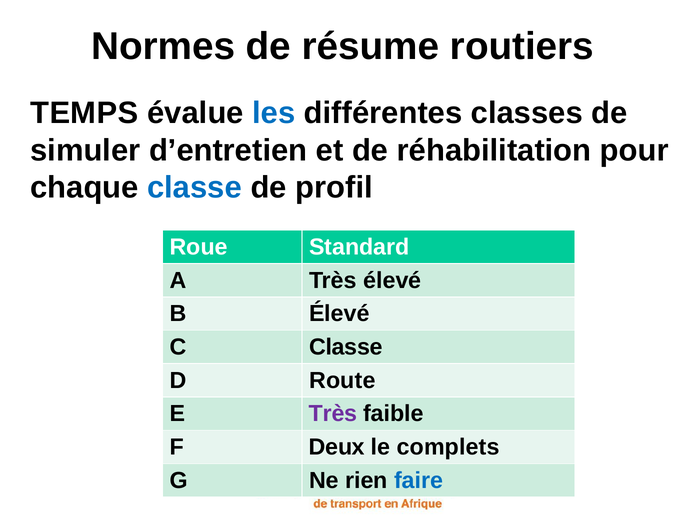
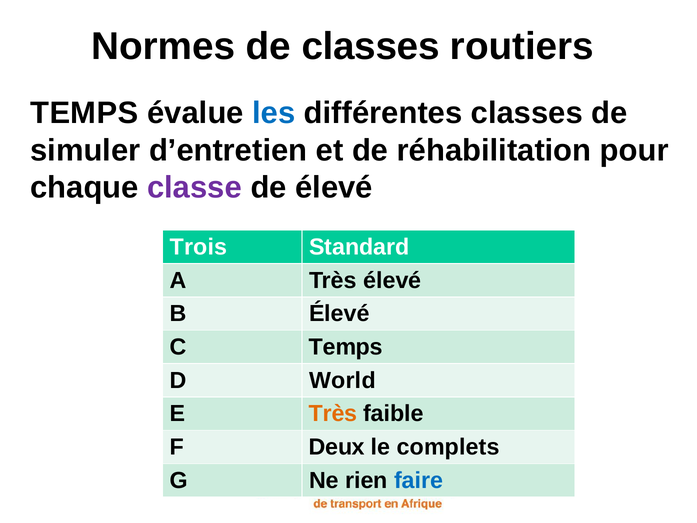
de résume: résume -> classes
classe at (195, 187) colour: blue -> purple
de profil: profil -> élevé
Roue: Roue -> Trois
C Classe: Classe -> Temps
Route: Route -> World
Très at (333, 414) colour: purple -> orange
